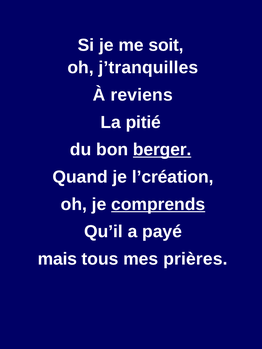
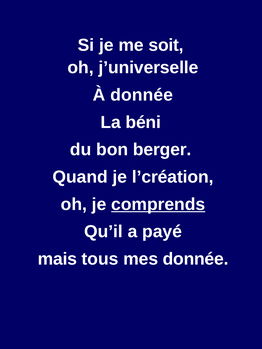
j’tranquilles: j’tranquilles -> j’universelle
À reviens: reviens -> donnée
pitié: pitié -> béni
berger underline: present -> none
mes prières: prières -> donnée
